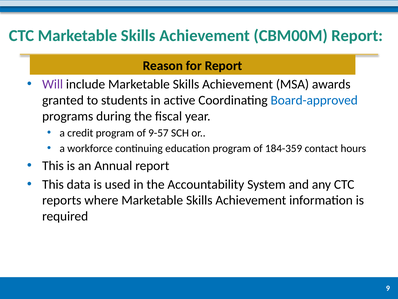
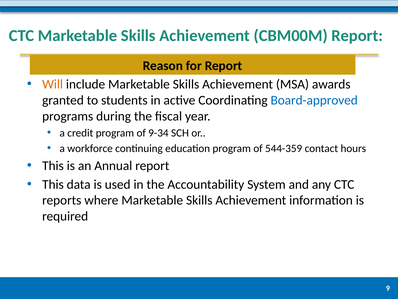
Will colour: purple -> orange
9-57: 9-57 -> 9-34
184-359: 184-359 -> 544-359
